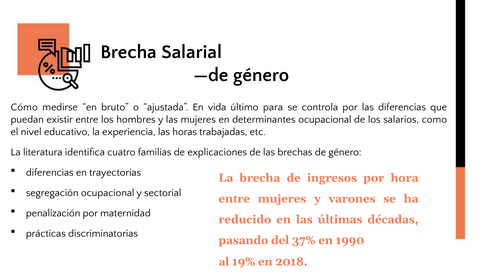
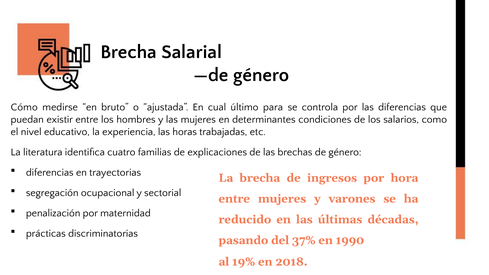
vida: vida -> cual
determinantes ocupacional: ocupacional -> condiciones
